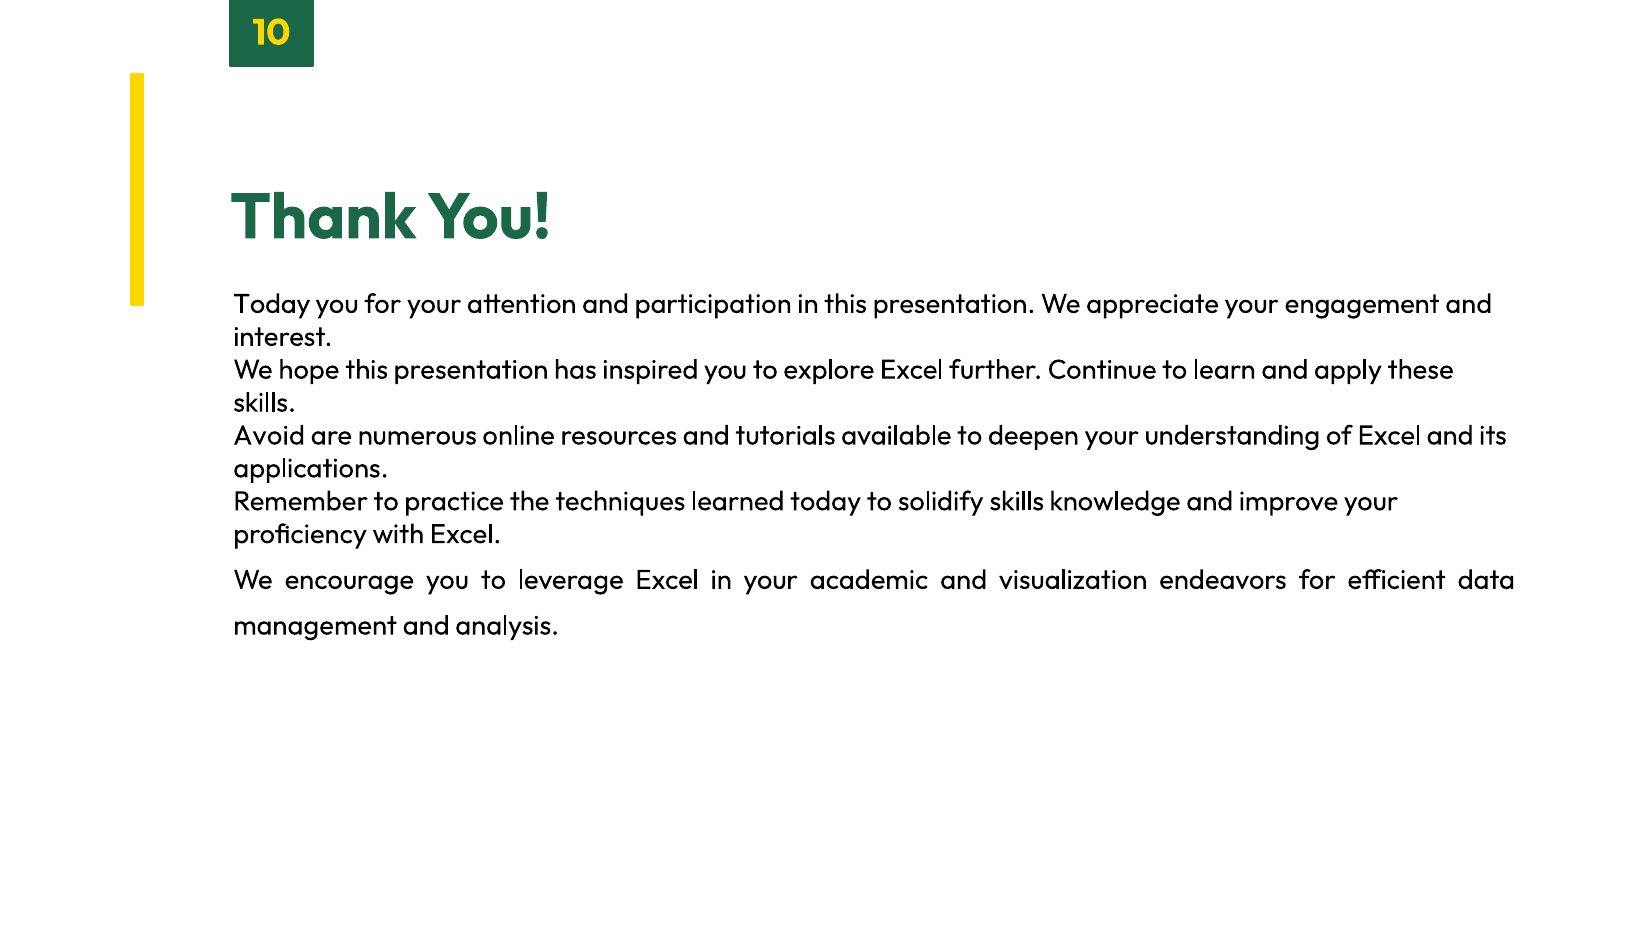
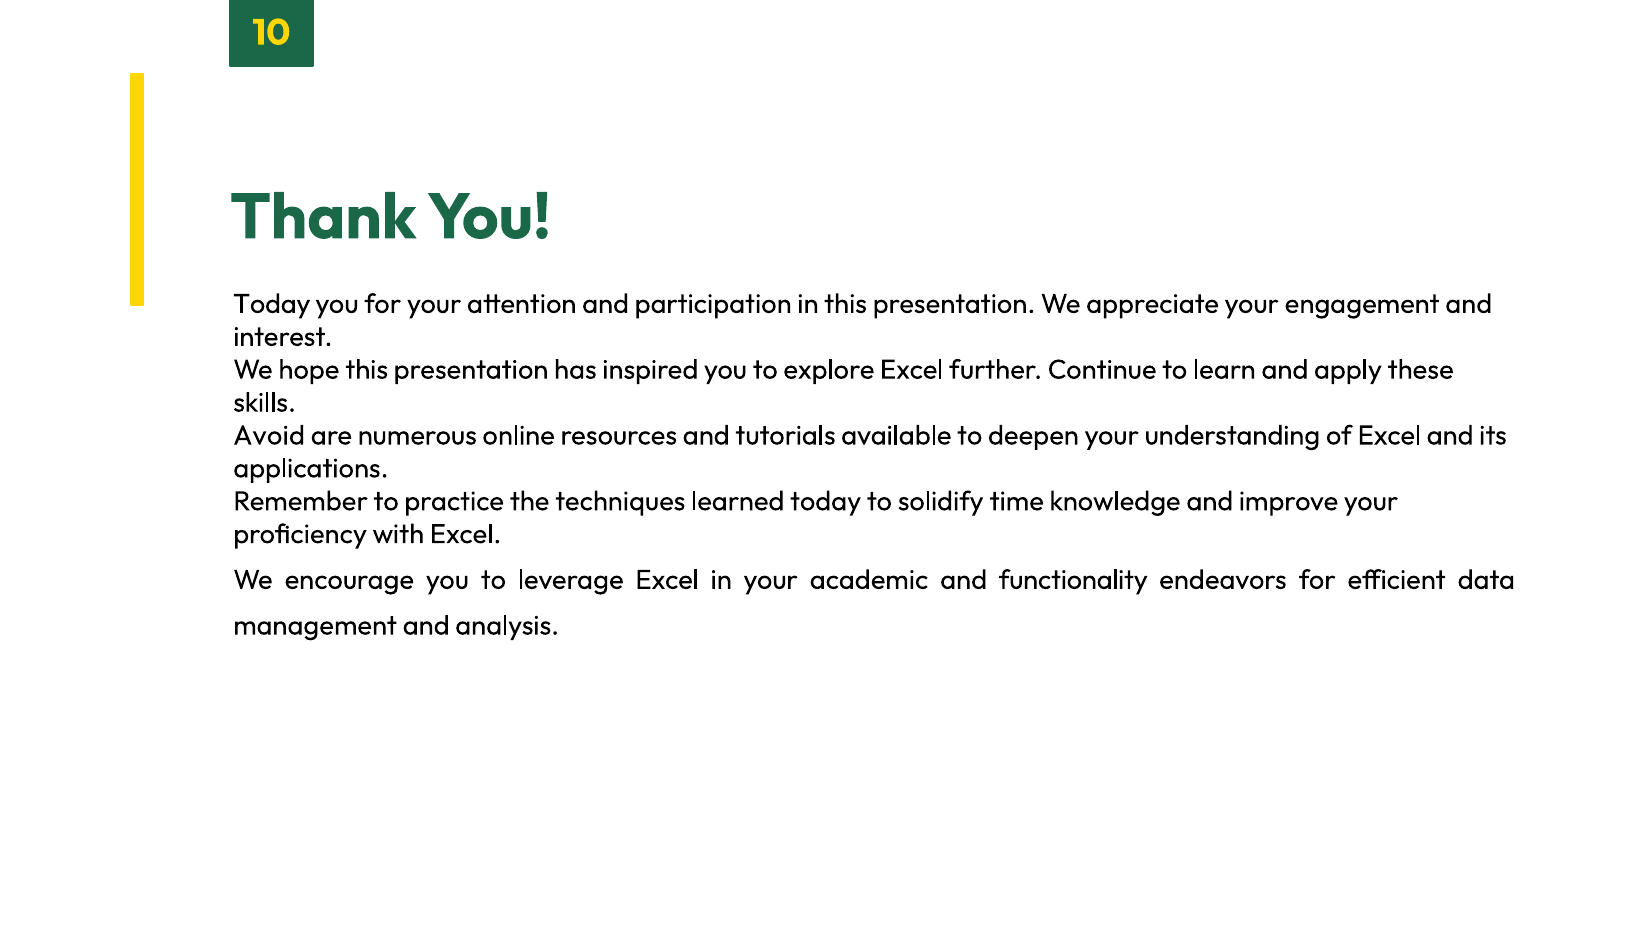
solidify skills: skills -> time
visualization: visualization -> functionality
